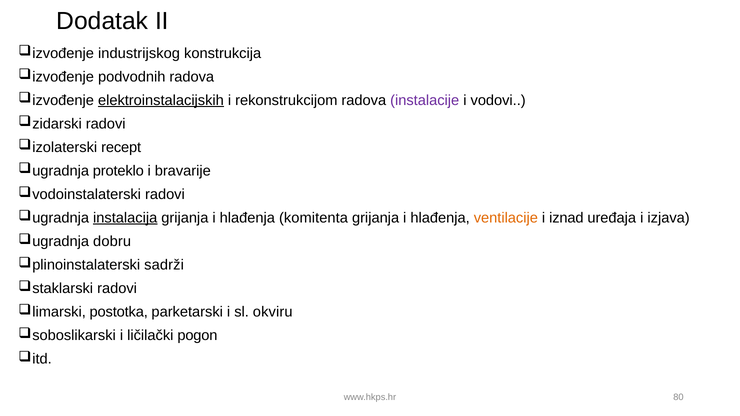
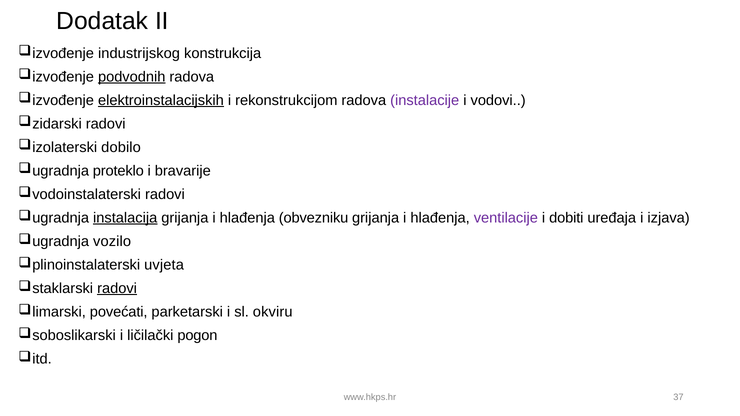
podvodnih underline: none -> present
recept: recept -> dobilo
komitenta: komitenta -> obvezniku
ventilacije colour: orange -> purple
iznad: iznad -> dobiti
dobru: dobru -> vozilo
sadrži: sadrži -> uvjeta
radovi at (117, 289) underline: none -> present
postotka: postotka -> povećati
80: 80 -> 37
